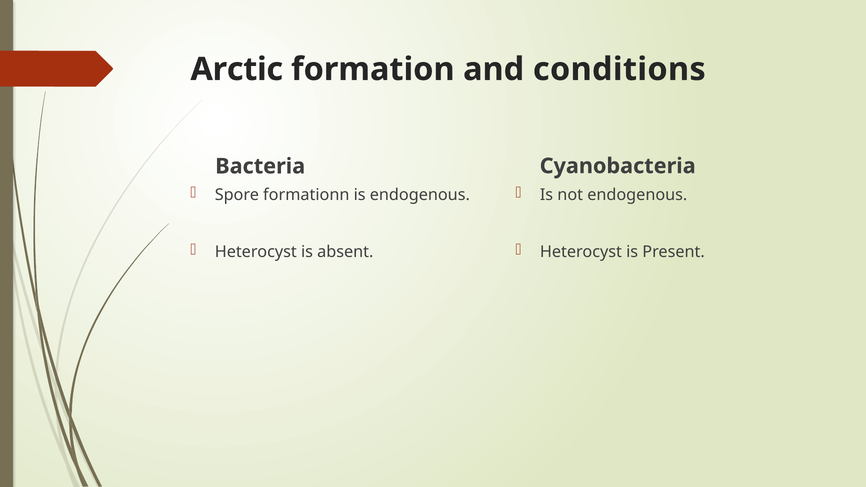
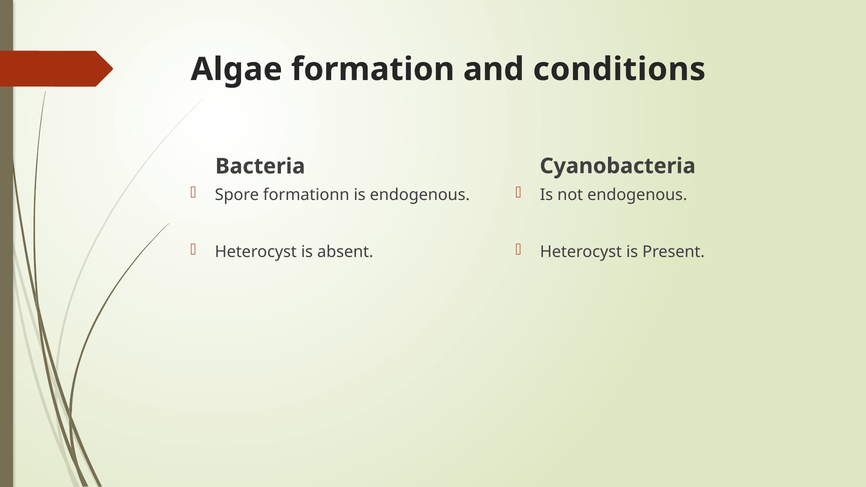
Arctic: Arctic -> Algae
